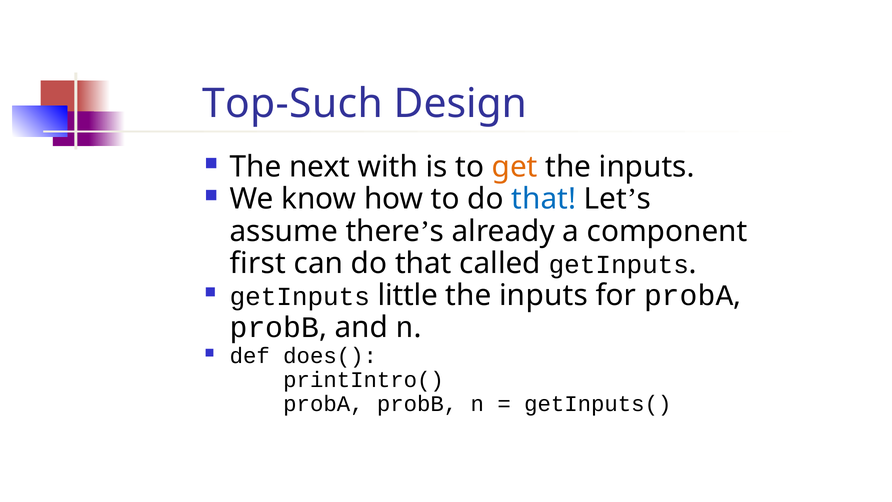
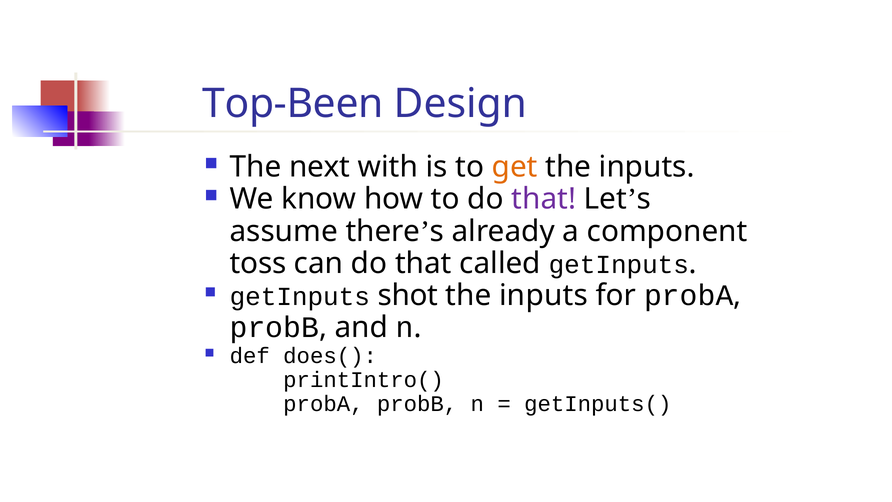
Top-Such: Top-Such -> Top-Been
that at (544, 199) colour: blue -> purple
first: first -> toss
little: little -> shot
